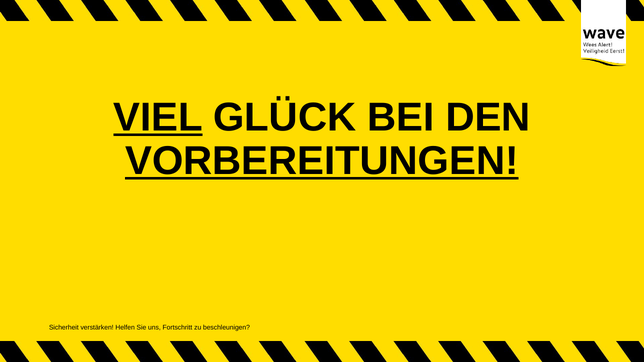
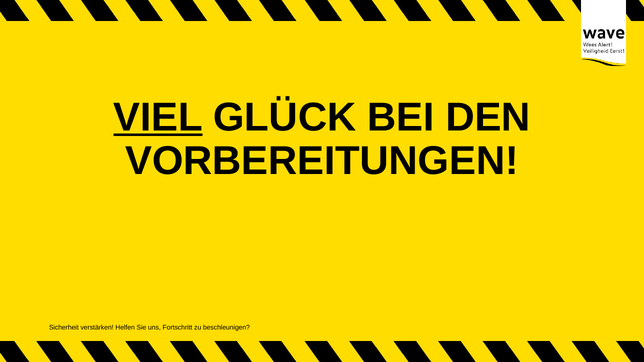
VORBEREITUNGEN underline: present -> none
